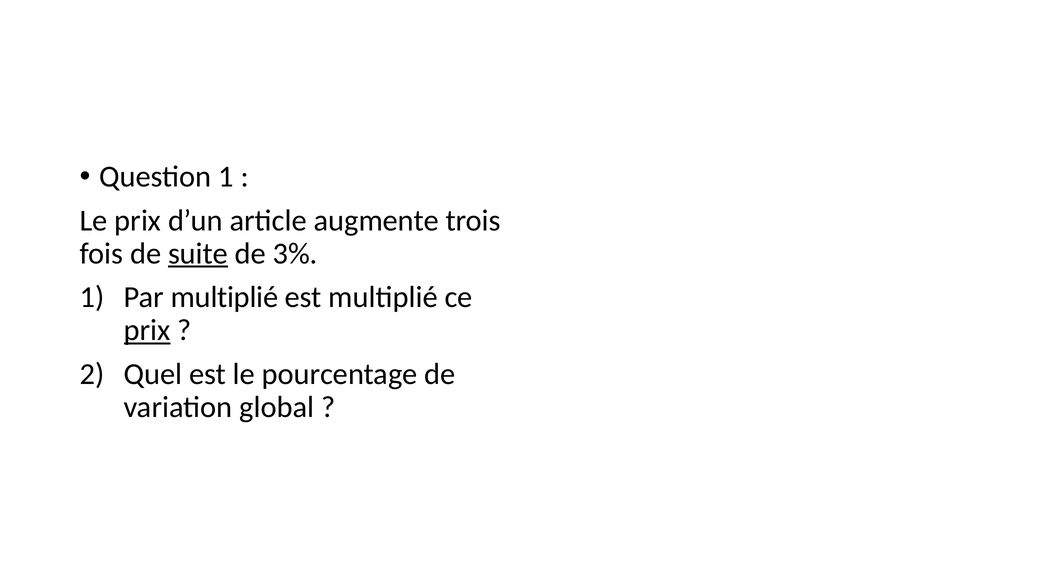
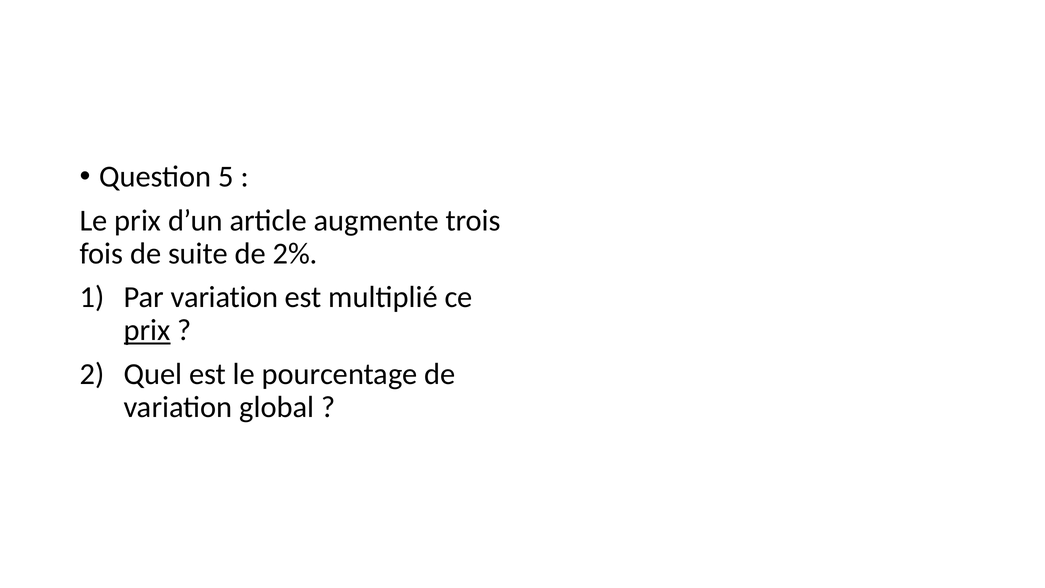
Question 1: 1 -> 5
suite underline: present -> none
3%: 3% -> 2%
Par multiplié: multiplié -> variation
